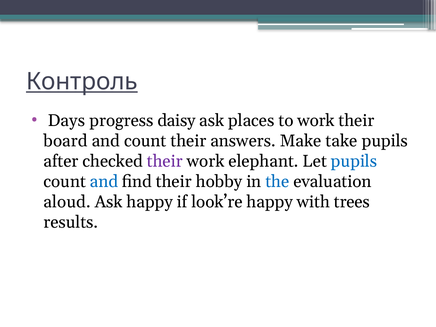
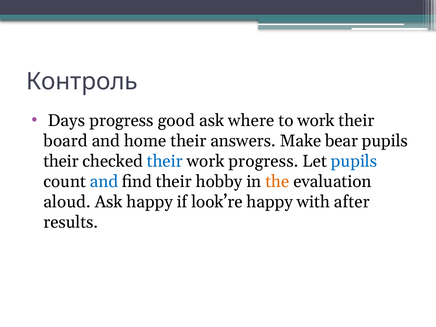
Контроль underline: present -> none
daisy: daisy -> good
places: places -> where
and count: count -> home
take: take -> bear
after at (61, 161): after -> their
their at (165, 161) colour: purple -> blue
work elephant: elephant -> progress
the colour: blue -> orange
trees: trees -> after
